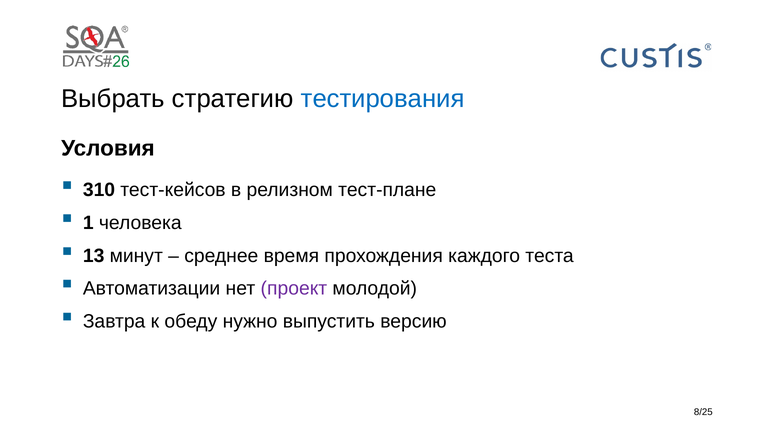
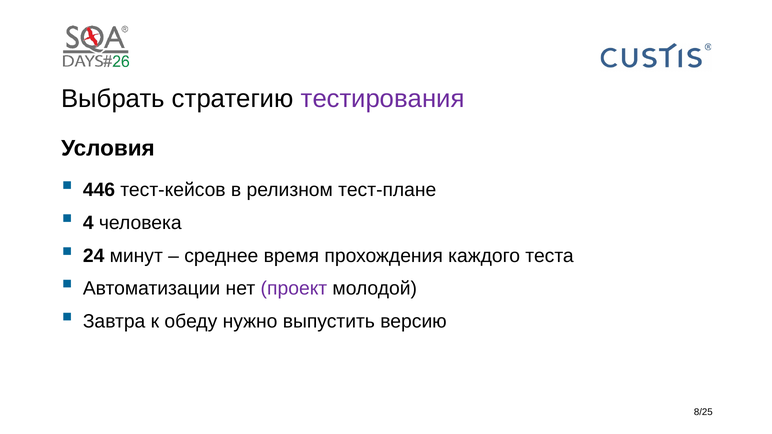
тестирования colour: blue -> purple
310: 310 -> 446
1: 1 -> 4
13: 13 -> 24
